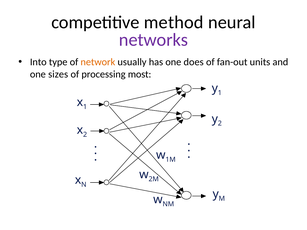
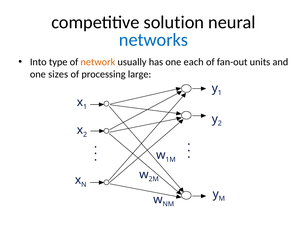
method: method -> solution
networks colour: purple -> blue
does: does -> each
most: most -> large
